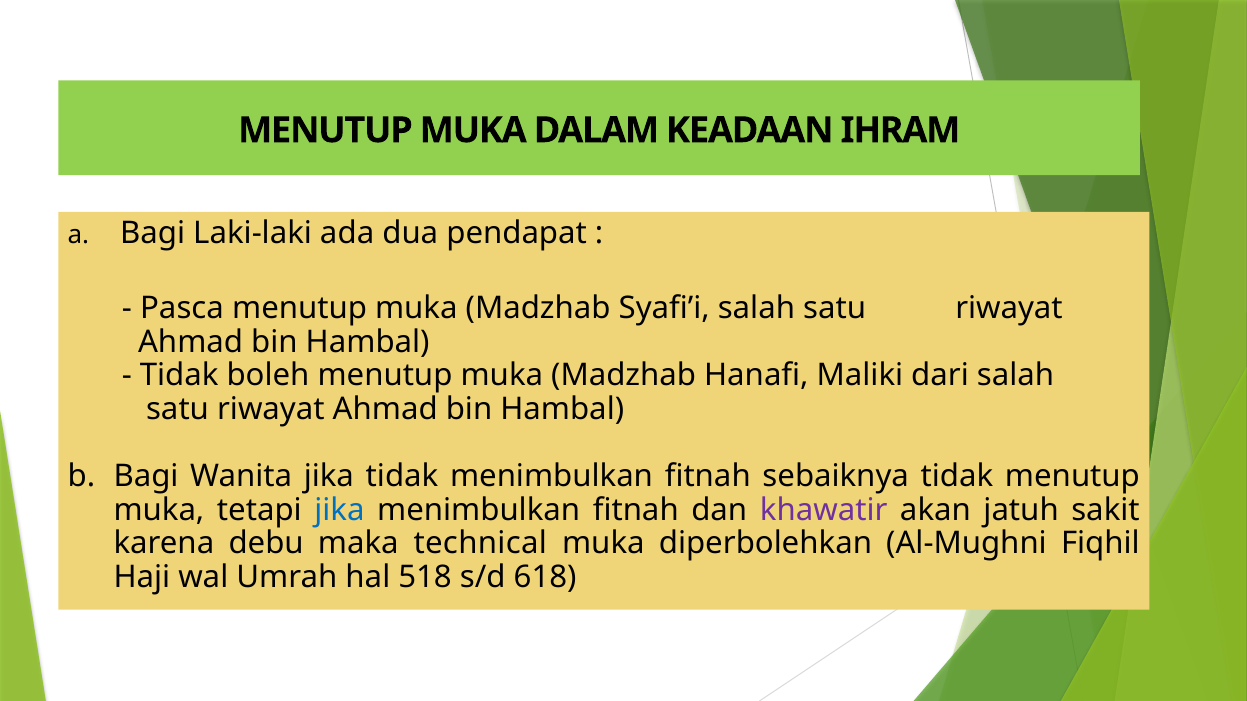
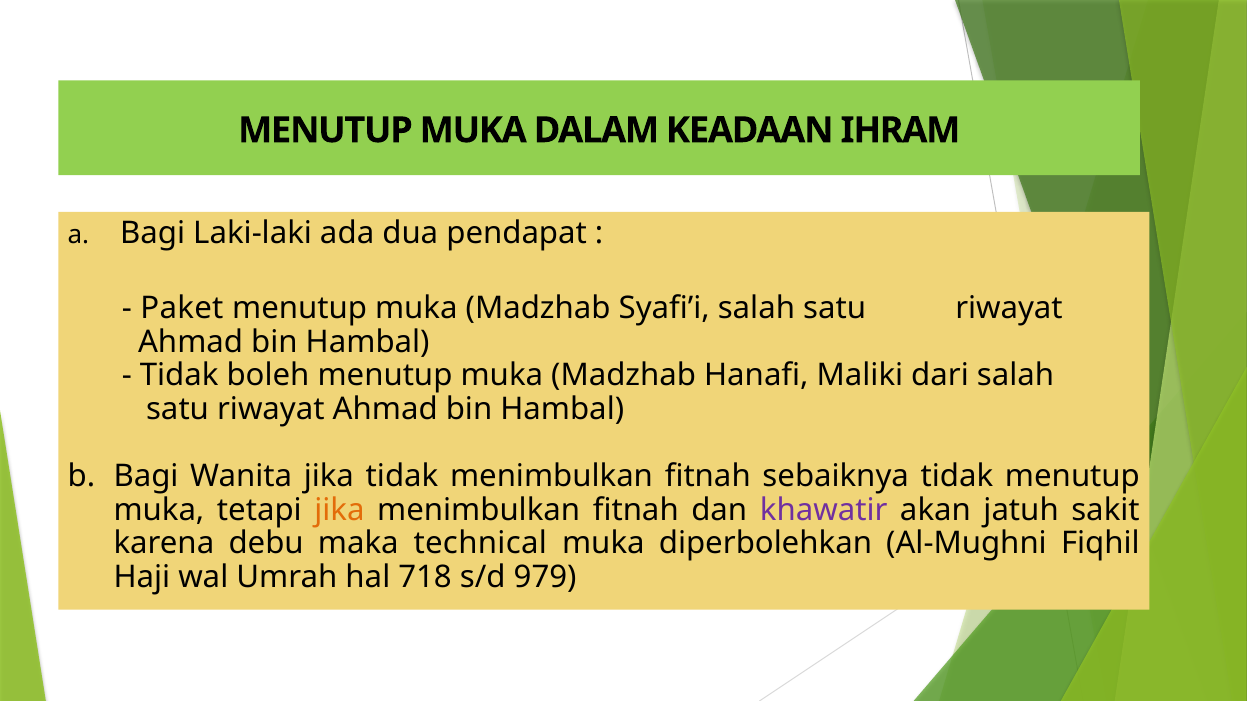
Pasca: Pasca -> Paket
jika at (339, 510) colour: blue -> orange
518: 518 -> 718
618: 618 -> 979
